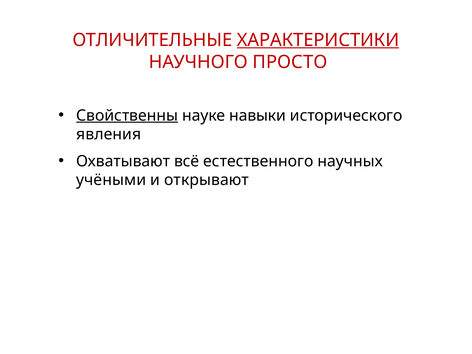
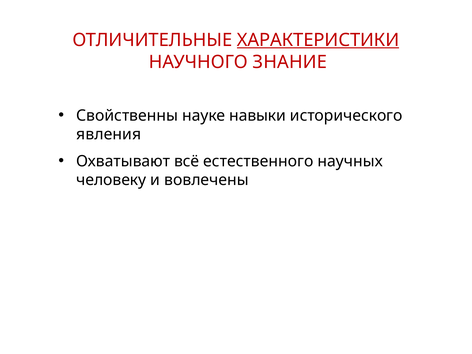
ПРОСТО: ПРОСТО -> ЗНАНИЕ
Свойственны underline: present -> none
учёными: учёными -> человеку
открывают: открывают -> вовлечены
